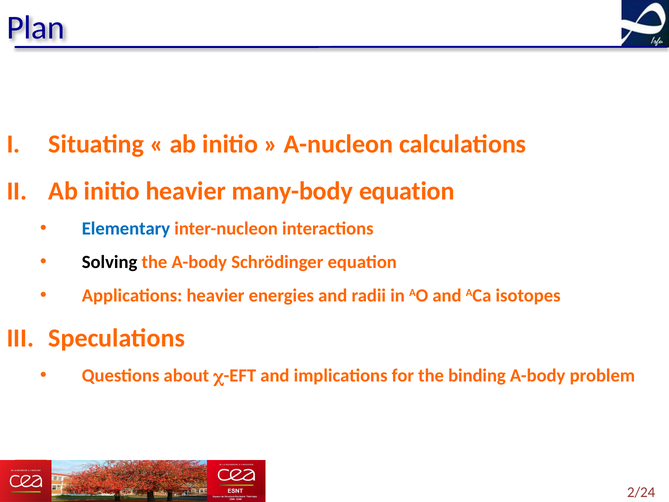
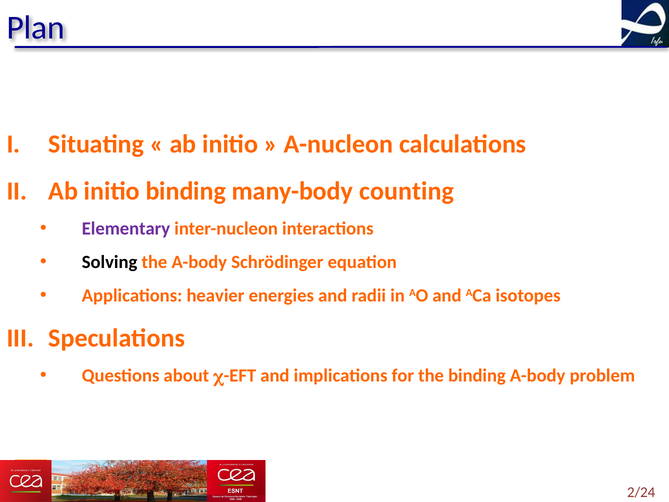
initio heavier: heavier -> binding
many-body equation: equation -> counting
Elementary colour: blue -> purple
